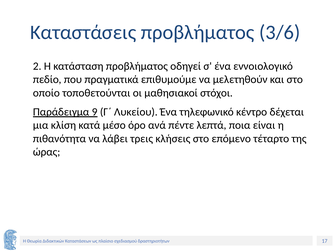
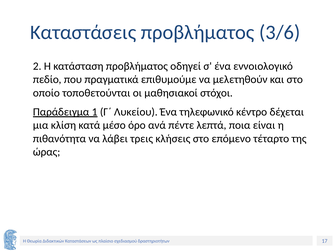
9: 9 -> 1
